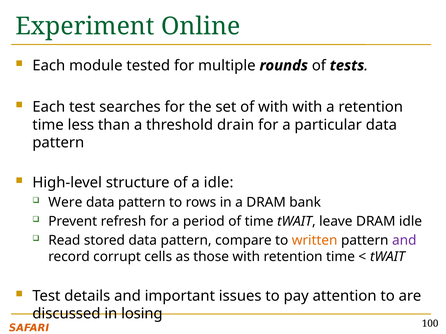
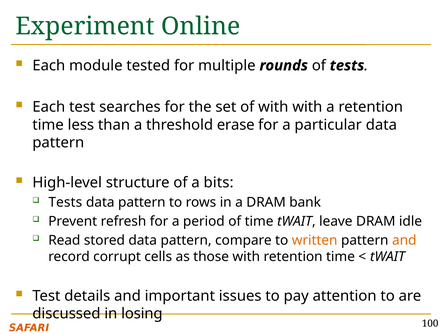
drain: drain -> erase
a idle: idle -> bits
Were at (65, 203): Were -> Tests
and at (404, 241) colour: purple -> orange
